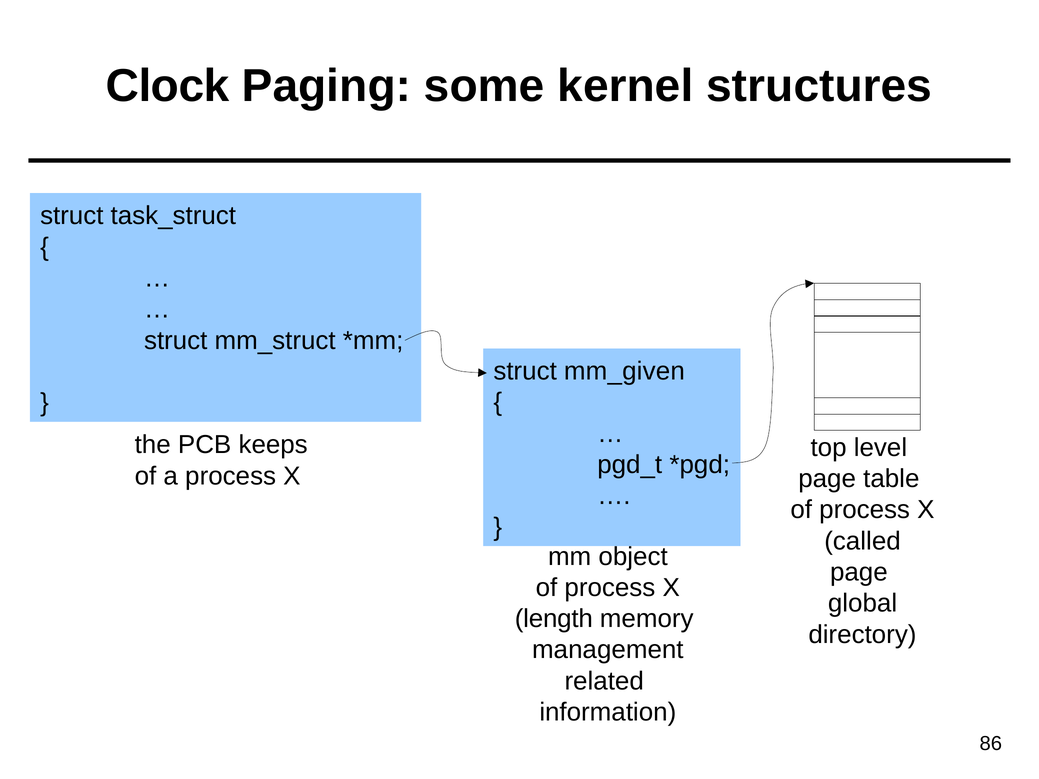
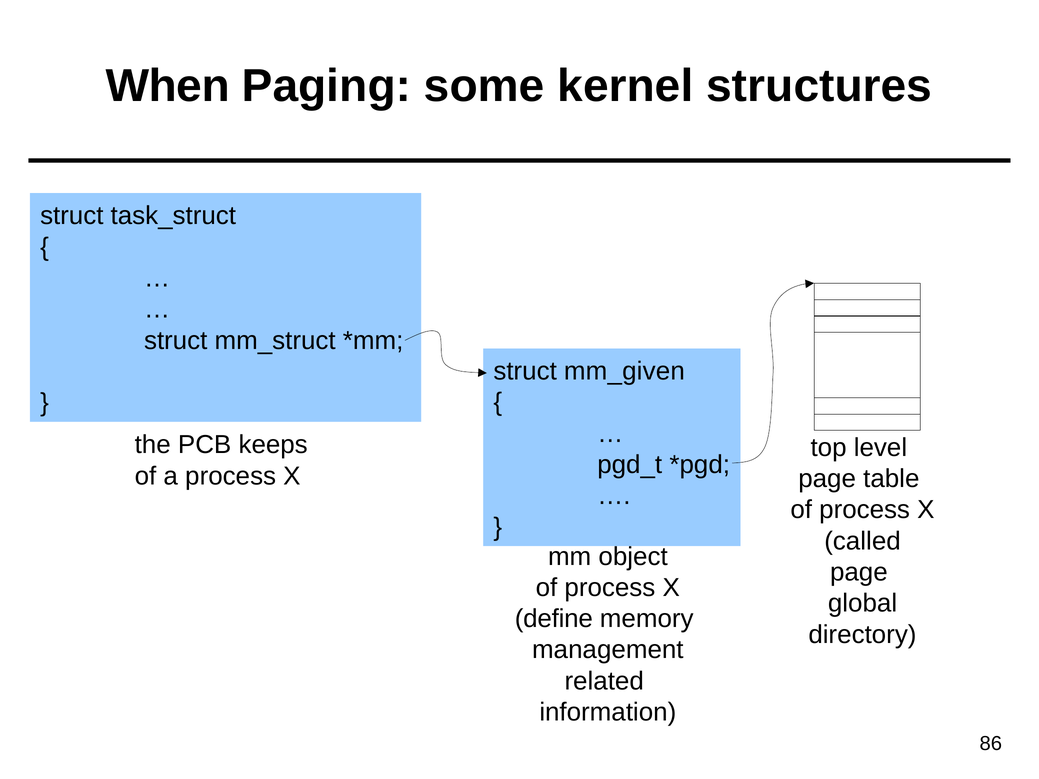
Clock: Clock -> When
length: length -> define
